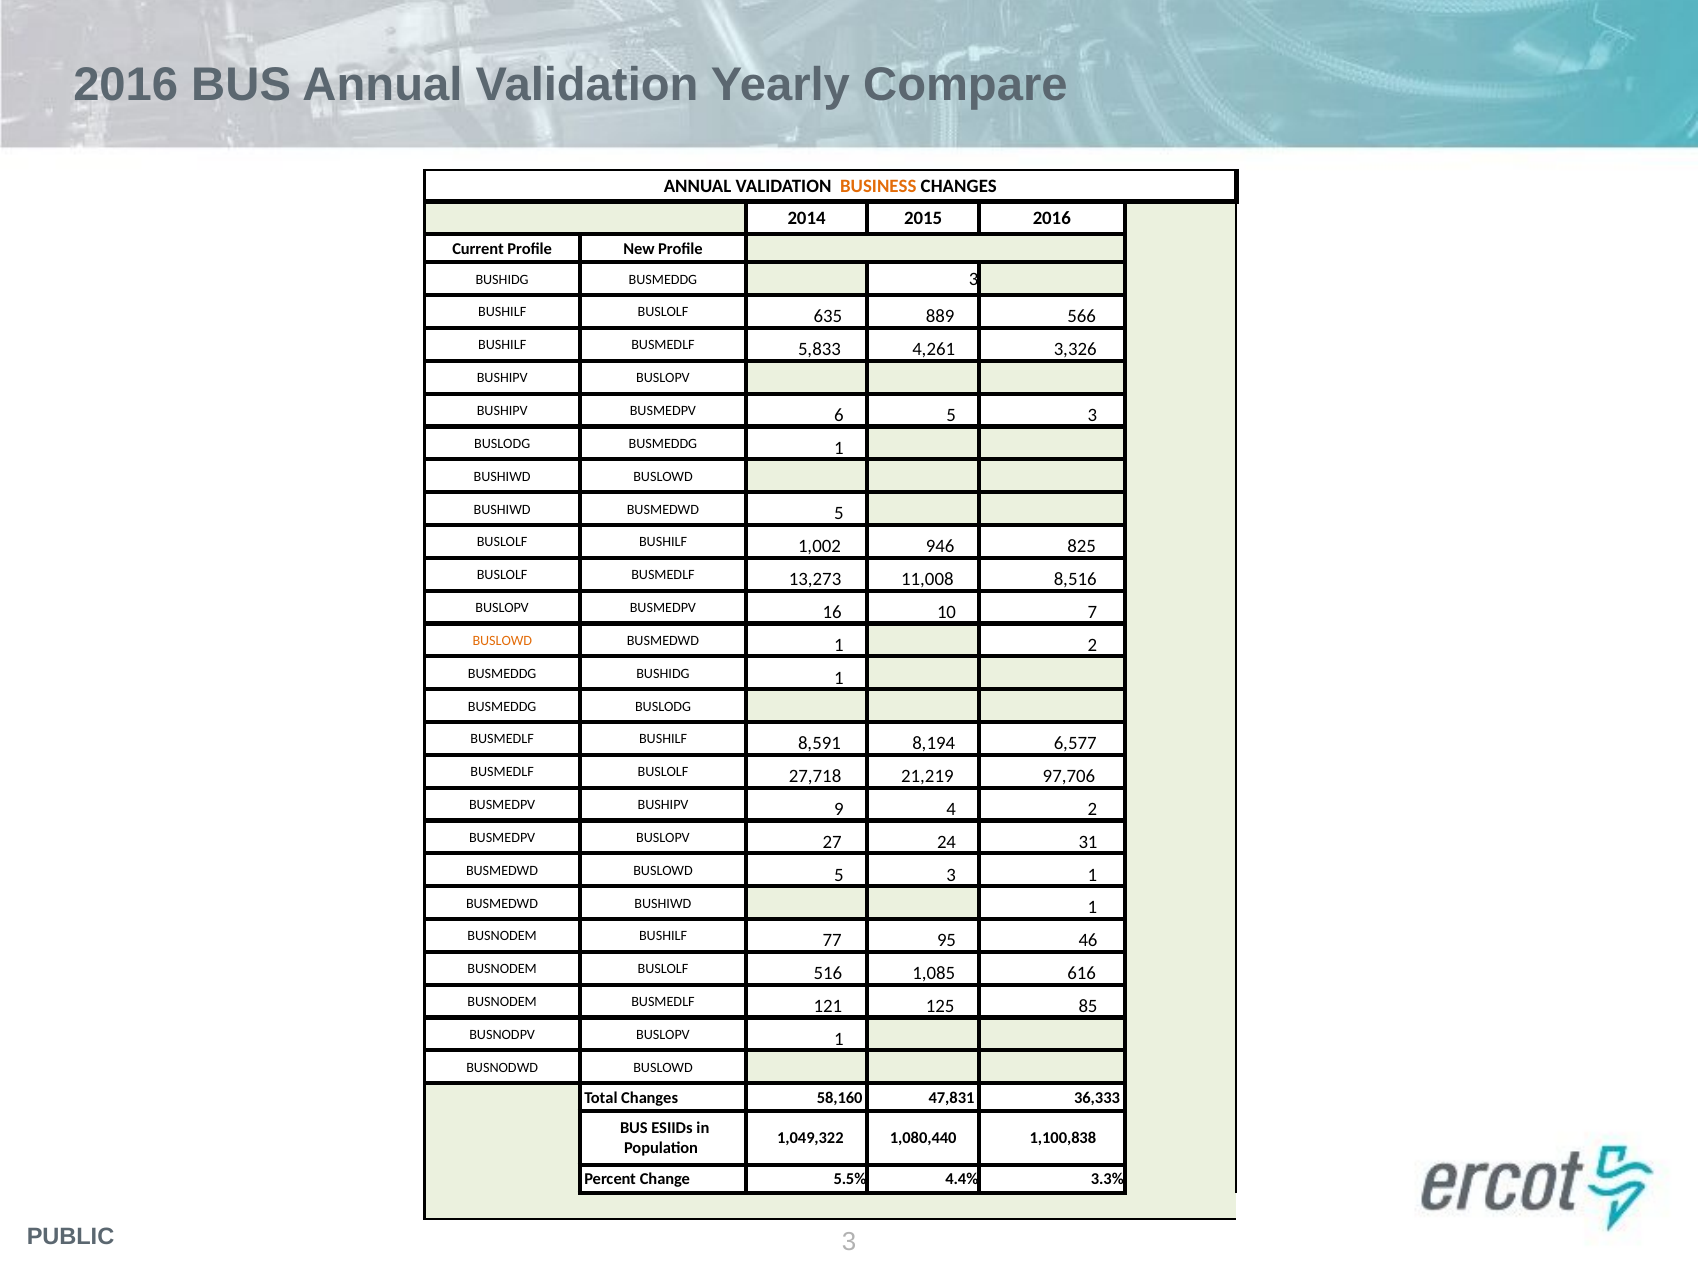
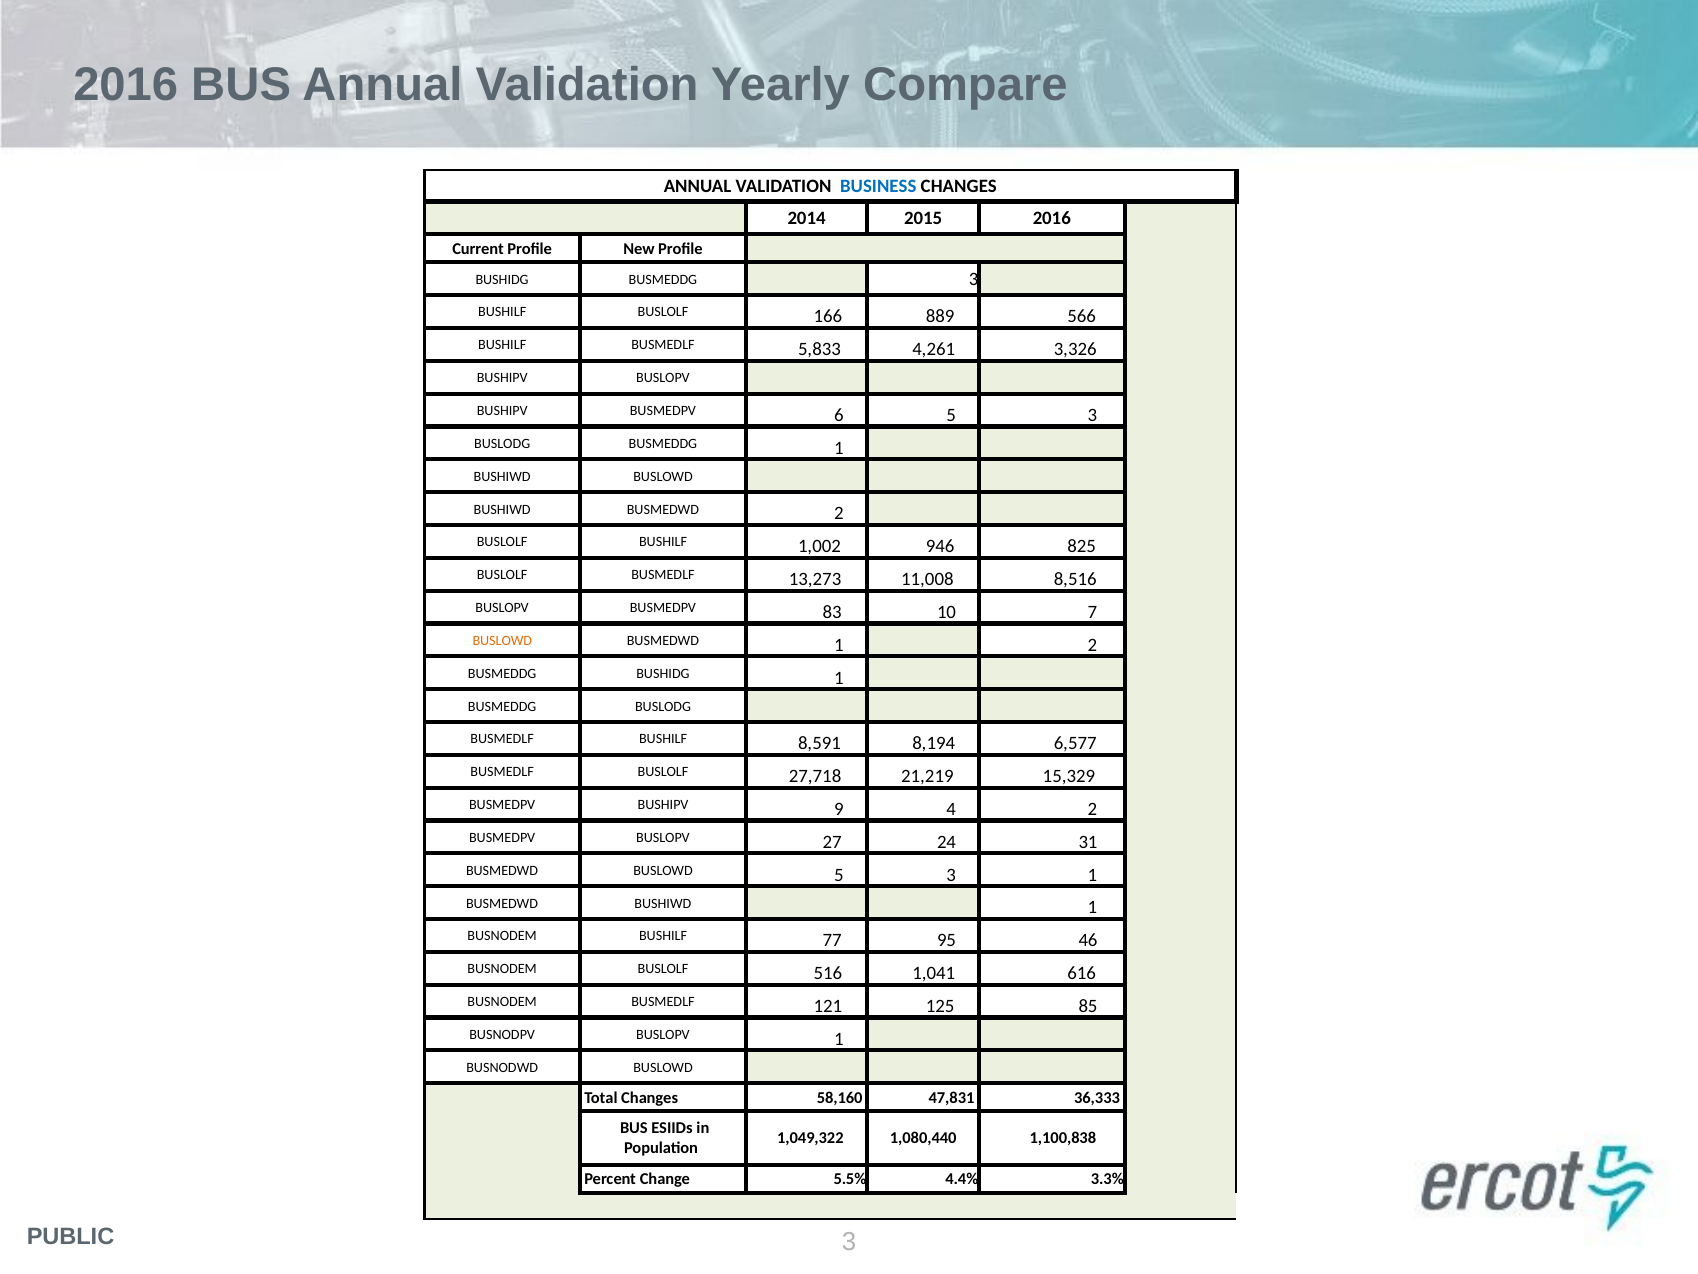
BUSINESS colour: orange -> blue
635: 635 -> 166
BUSMEDWD 5: 5 -> 2
16: 16 -> 83
97,706: 97,706 -> 15,329
1,085: 1,085 -> 1,041
